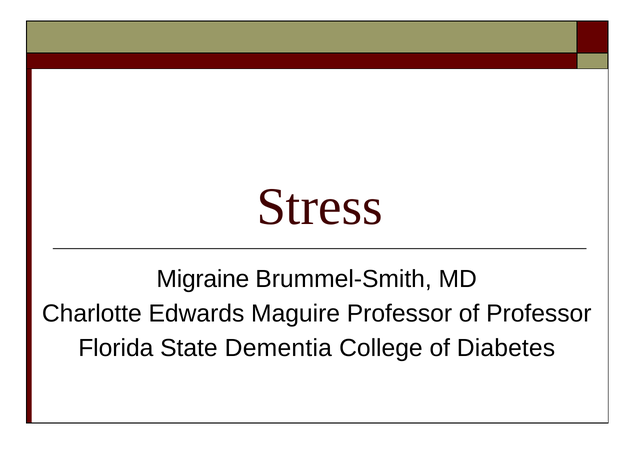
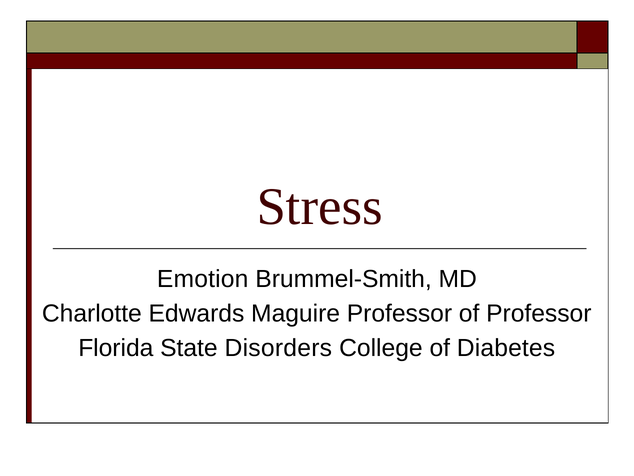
Migraine: Migraine -> Emotion
Dementia: Dementia -> Disorders
